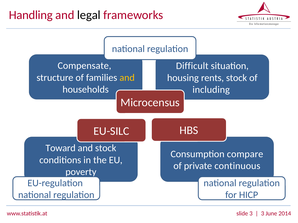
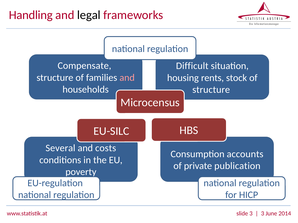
and at (127, 78) colour: yellow -> pink
including at (211, 90): including -> structure
Toward: Toward -> Several
and stock: stock -> costs
compare: compare -> accounts
continuous: continuous -> publication
